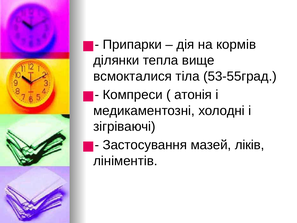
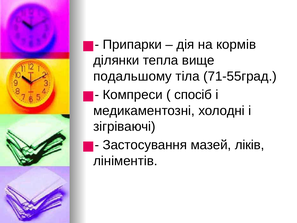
всмокталися: всмокталися -> подальшому
53-55град: 53-55град -> 71-55град
атонія: атонія -> спосіб
